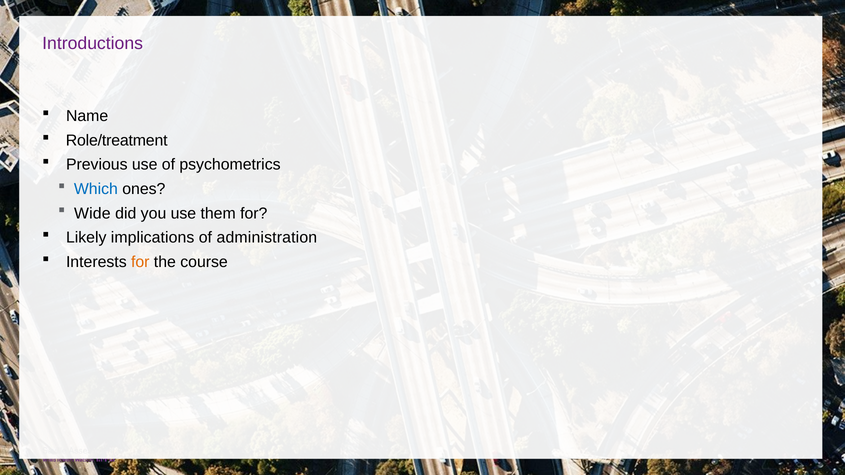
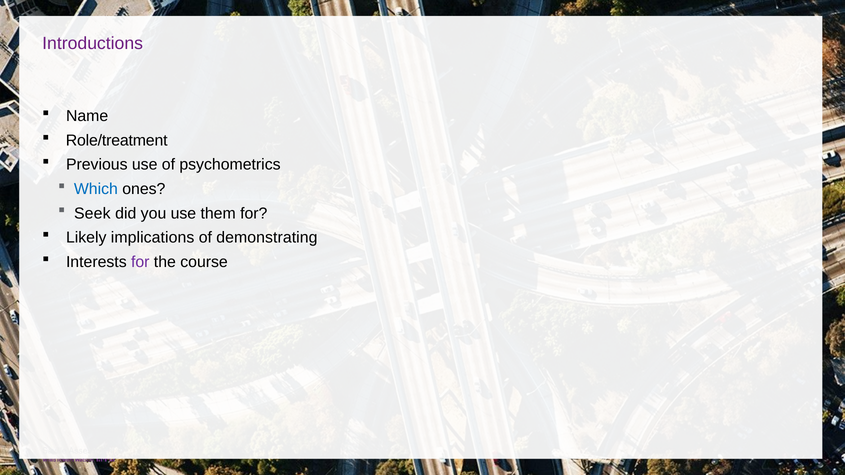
Wide: Wide -> Seek
administration: administration -> demonstrating
for at (140, 262) colour: orange -> purple
